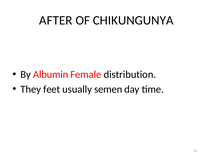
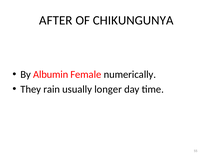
distribution: distribution -> numerically
feet: feet -> rain
semen: semen -> longer
